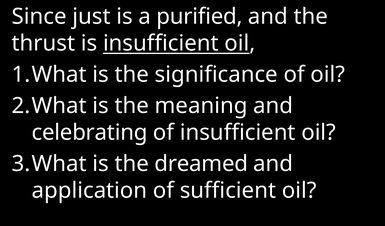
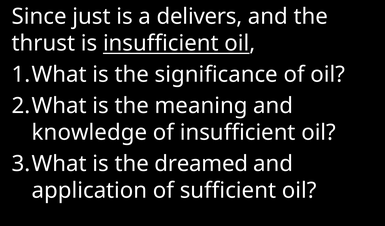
purified: purified -> delivers
celebrating: celebrating -> knowledge
